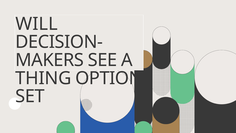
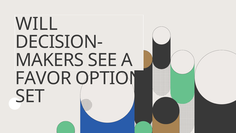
THING: THING -> FAVOR
